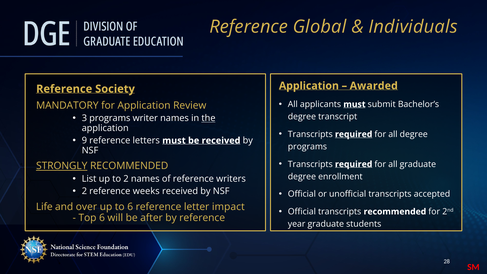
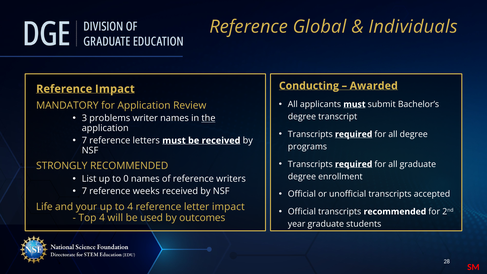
Application at (309, 86): Application -> Conducting
Reference Society: Society -> Impact
3 programs: programs -> problems
9 at (84, 141): 9 -> 7
STRONGLY underline: present -> none
to 2: 2 -> 0
2 at (84, 191): 2 -> 7
over: over -> your
to 6: 6 -> 4
Top 6: 6 -> 4
after: after -> used
by reference: reference -> outcomes
